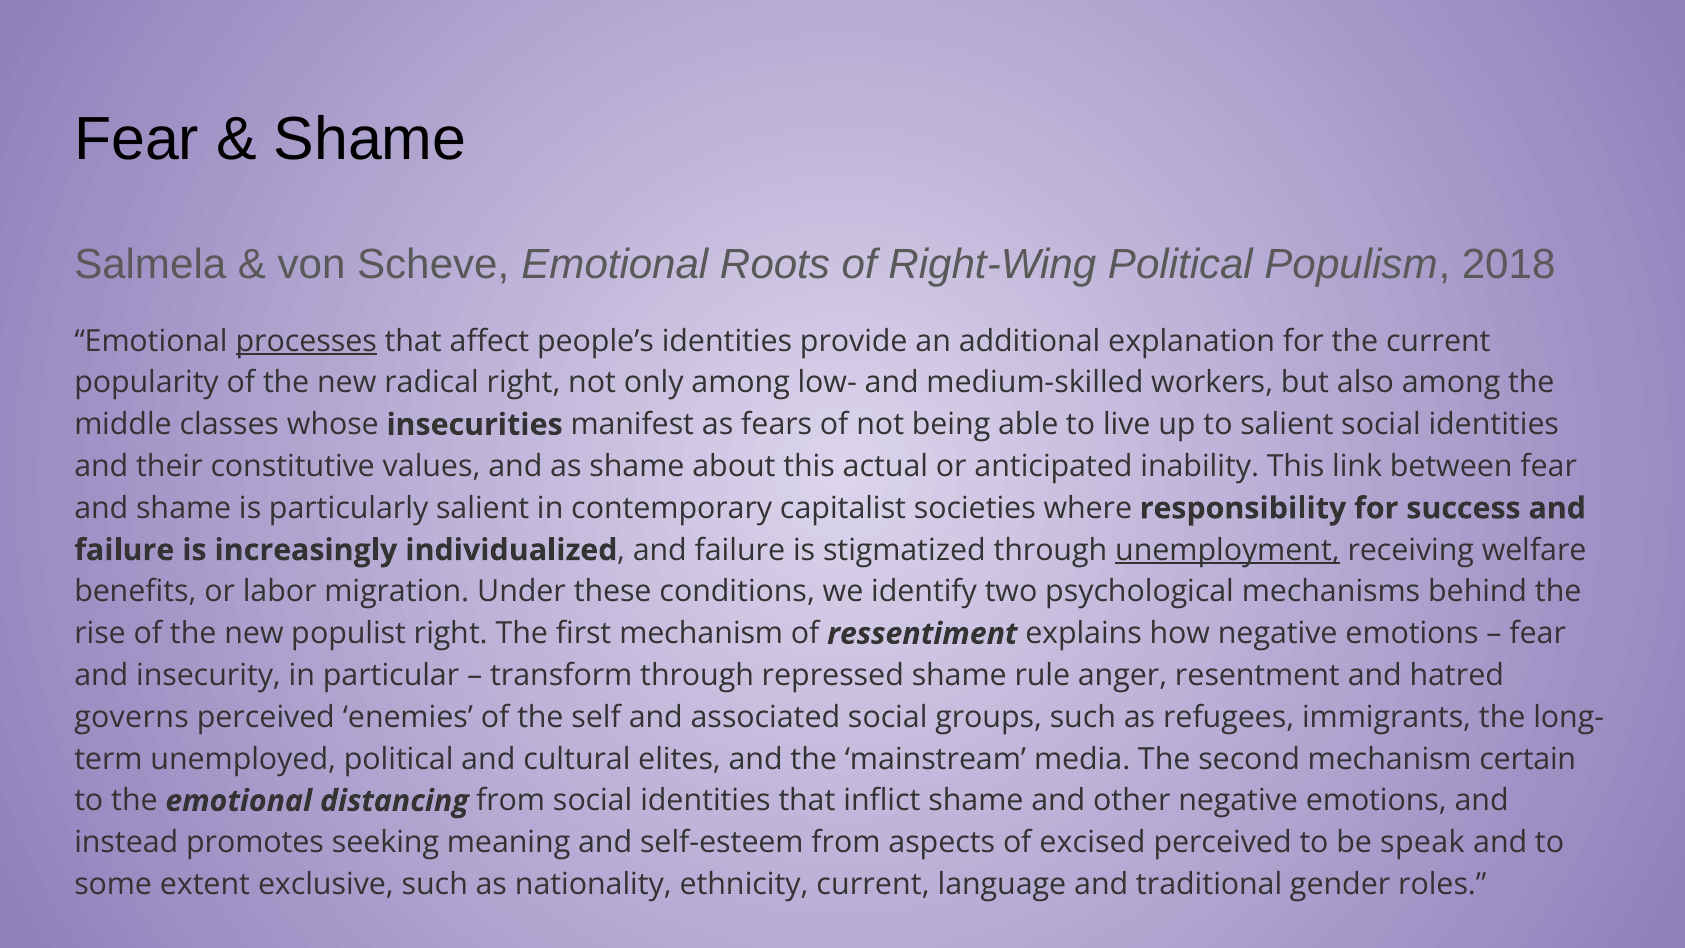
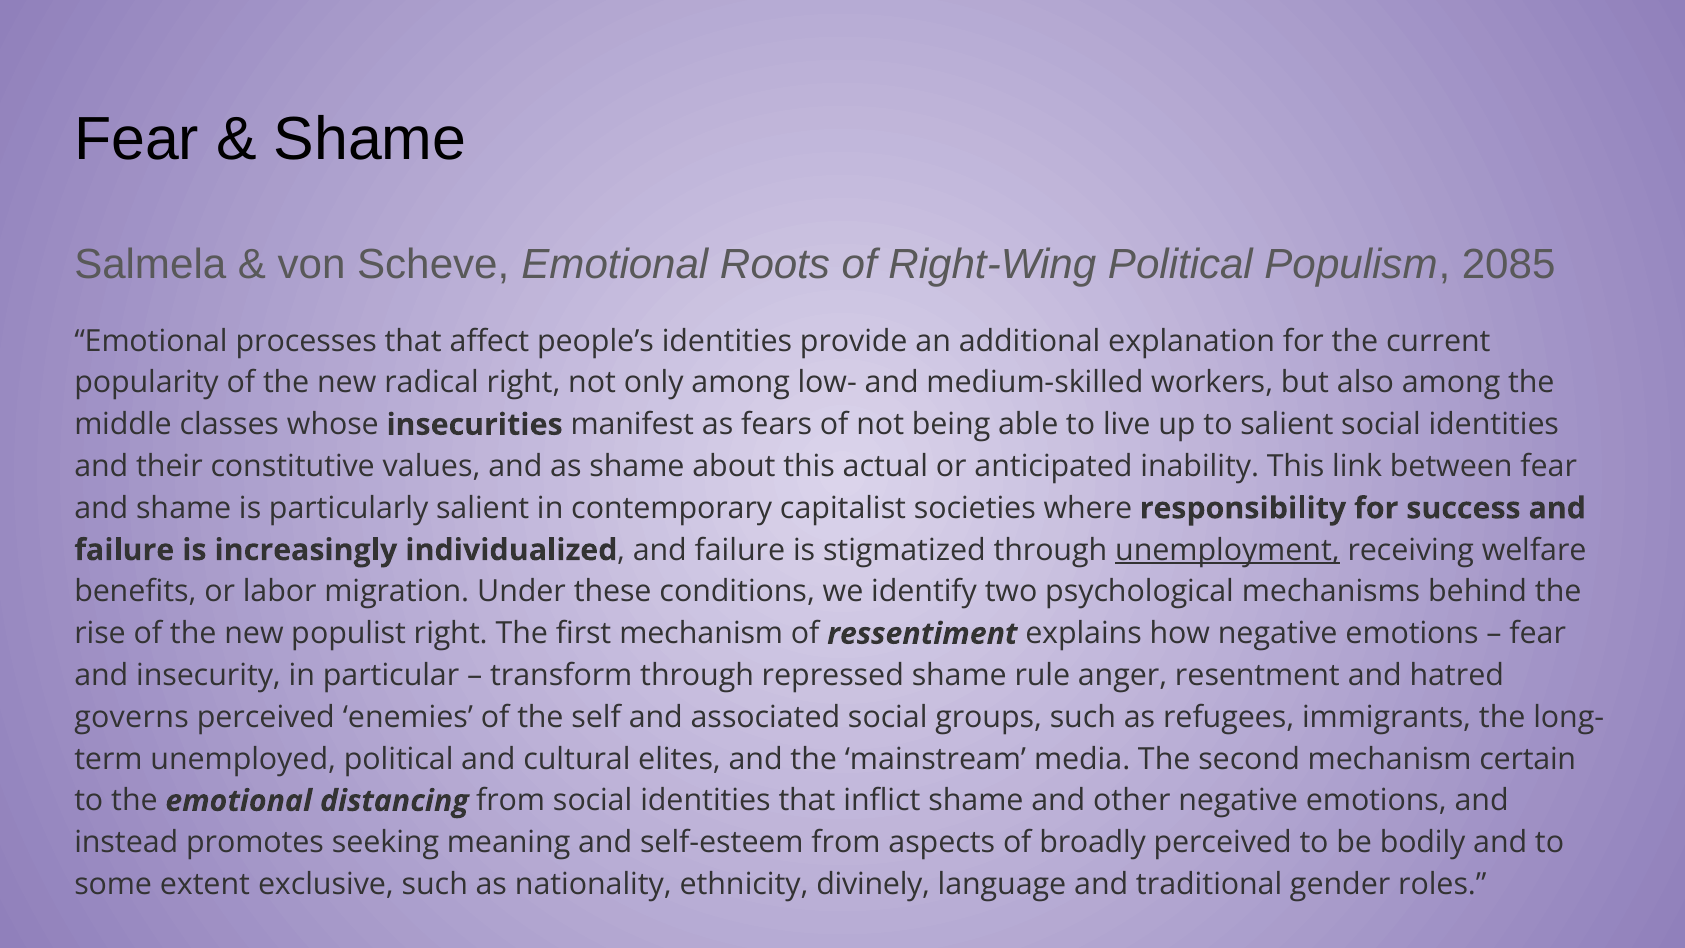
2018: 2018 -> 2085
processes underline: present -> none
excised: excised -> broadly
speak: speak -> bodily
ethnicity current: current -> divinely
